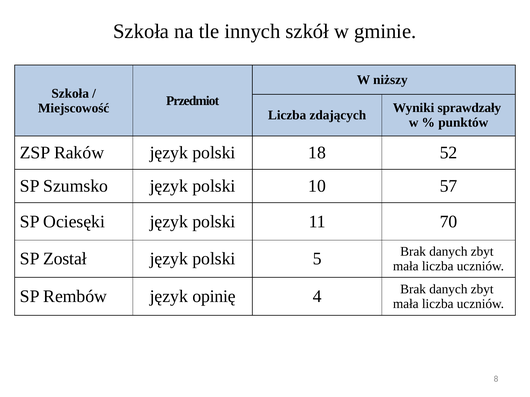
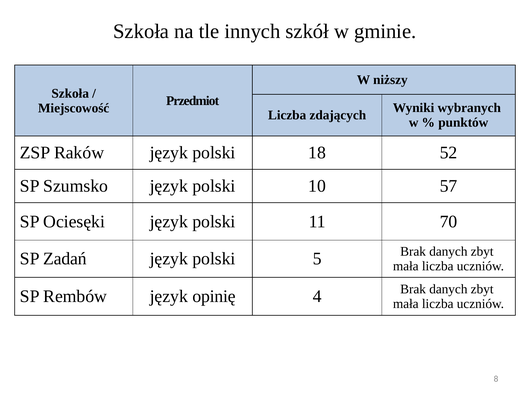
sprawdzały: sprawdzały -> wybranych
Został: Został -> Zadań
